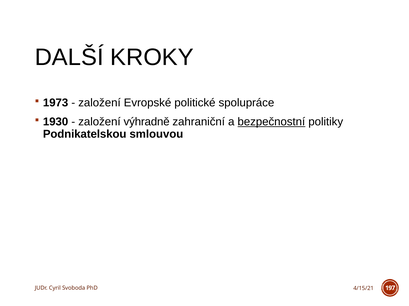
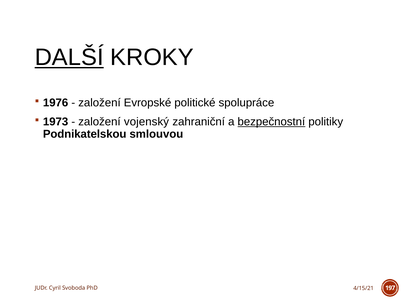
DALŠÍ underline: none -> present
1973: 1973 -> 1976
1930: 1930 -> 1973
výhradně: výhradně -> vojenský
